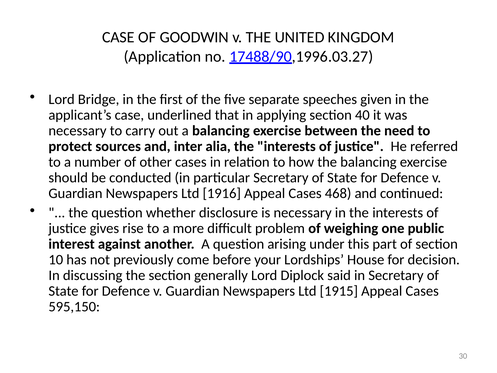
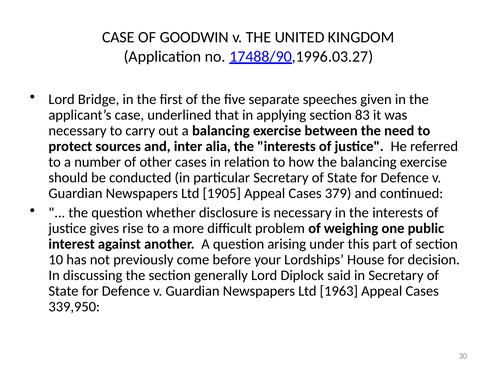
40: 40 -> 83
1916: 1916 -> 1905
468: 468 -> 379
1915: 1915 -> 1963
595,150: 595,150 -> 339,950
